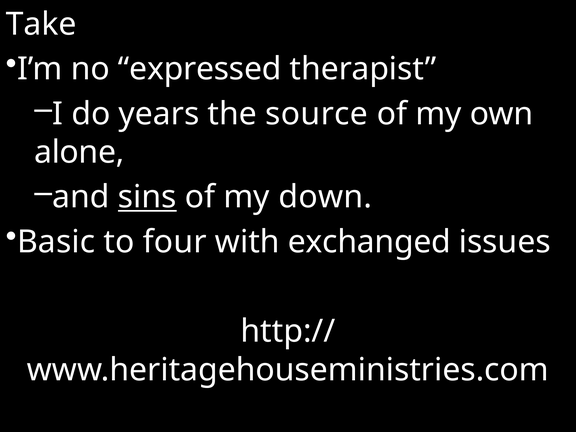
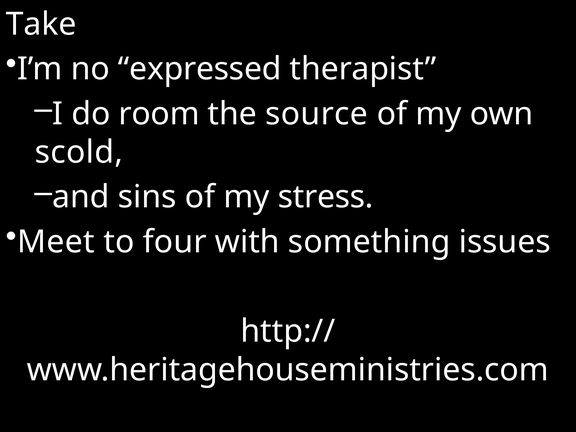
years: years -> room
alone: alone -> scold
sins underline: present -> none
down: down -> stress
Basic: Basic -> Meet
exchanged: exchanged -> something
